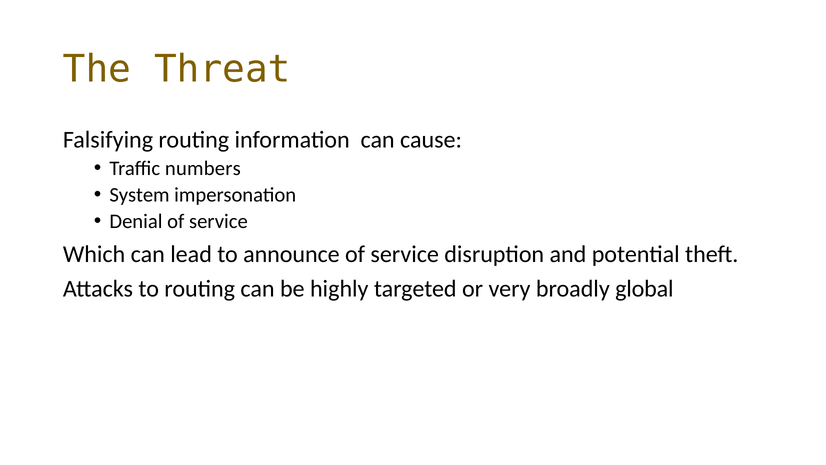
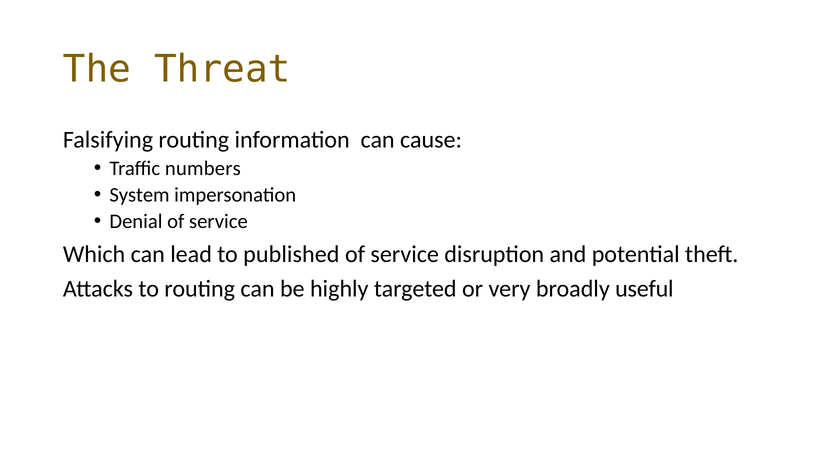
announce: announce -> published
global: global -> useful
